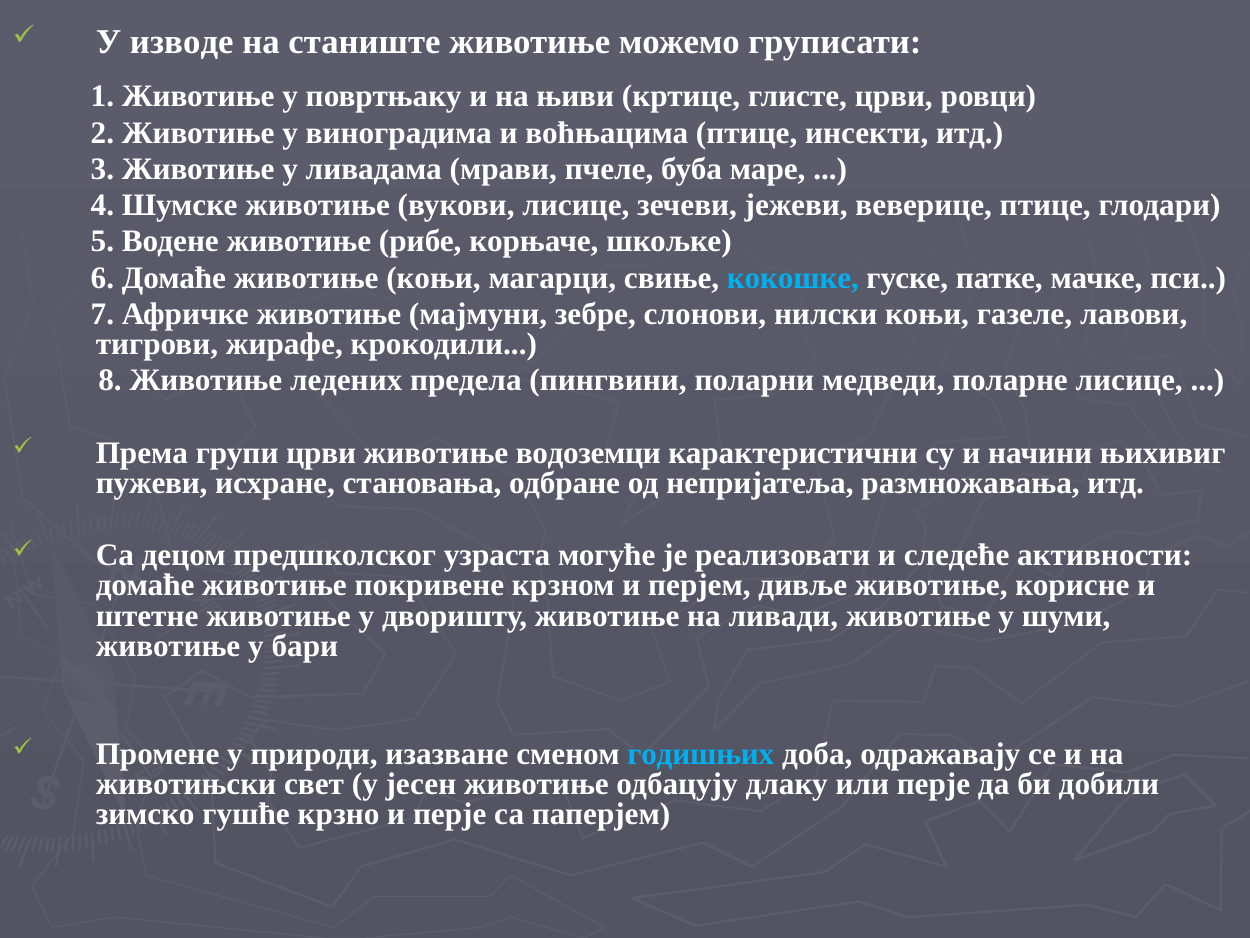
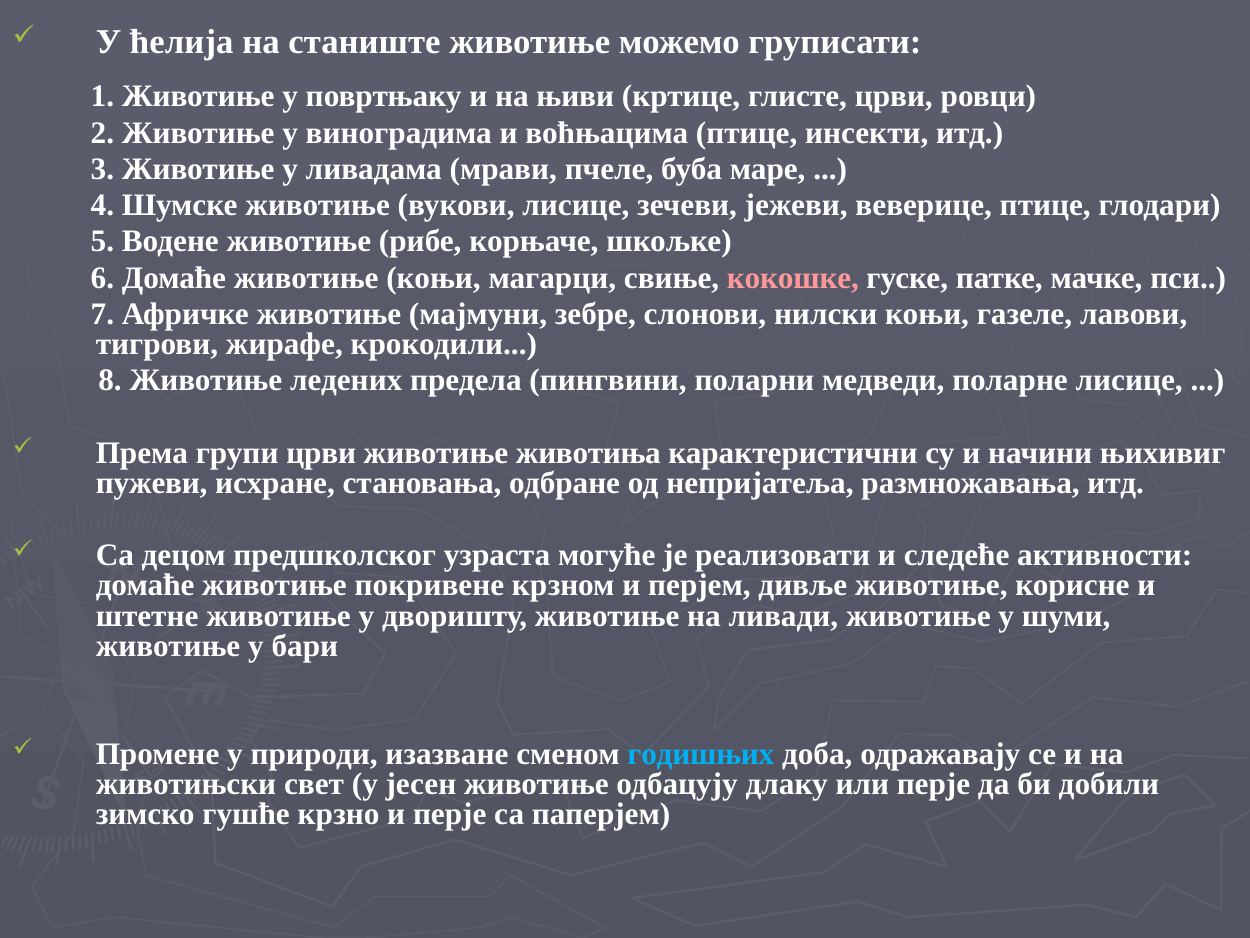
изводе: изводе -> ћелија
кокошке colour: light blue -> pink
водоземци: водоземци -> животиња
